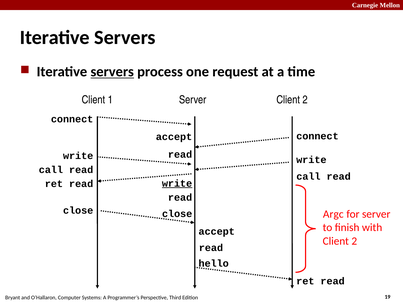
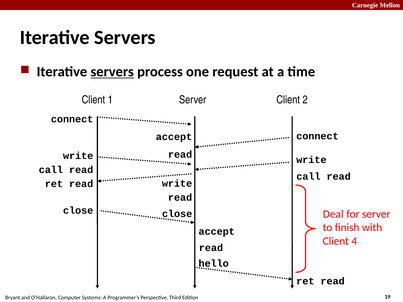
write at (177, 184) underline: present -> none
Argc: Argc -> Deal
2 at (354, 241): 2 -> 4
